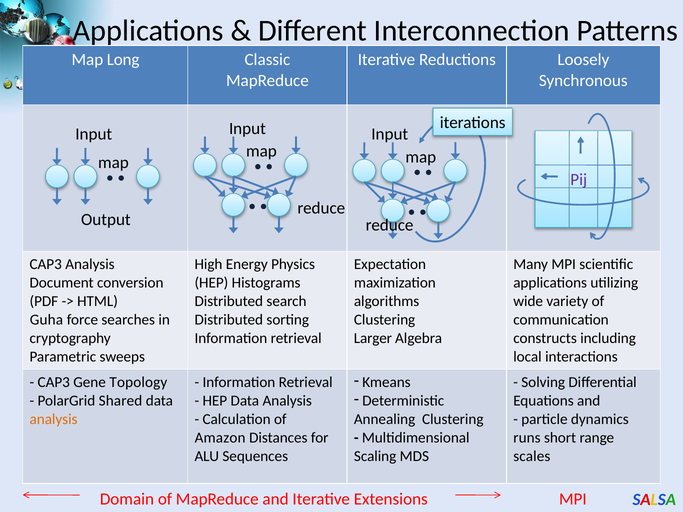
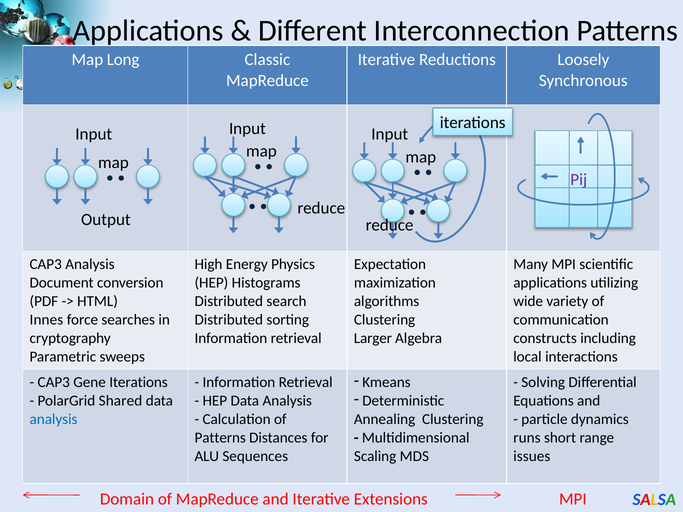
Guha: Guha -> Innes
Gene Topology: Topology -> Iterations
analysis at (54, 419) colour: orange -> blue
Amazon at (220, 438): Amazon -> Patterns
scales: scales -> issues
